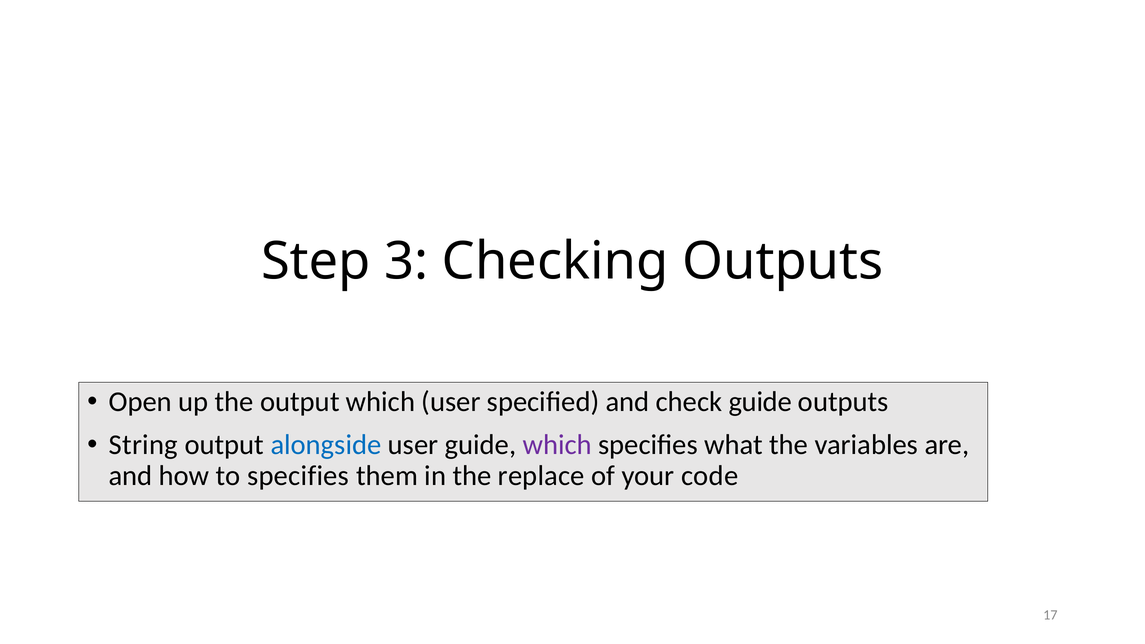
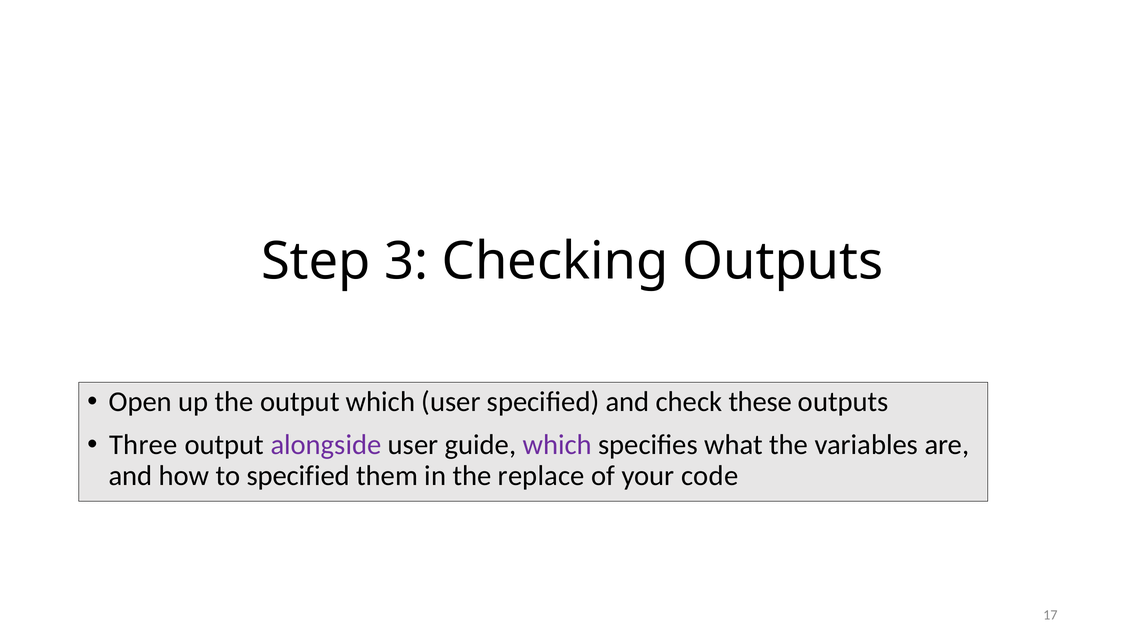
check guide: guide -> these
String: String -> Three
alongside colour: blue -> purple
to specifies: specifies -> specified
